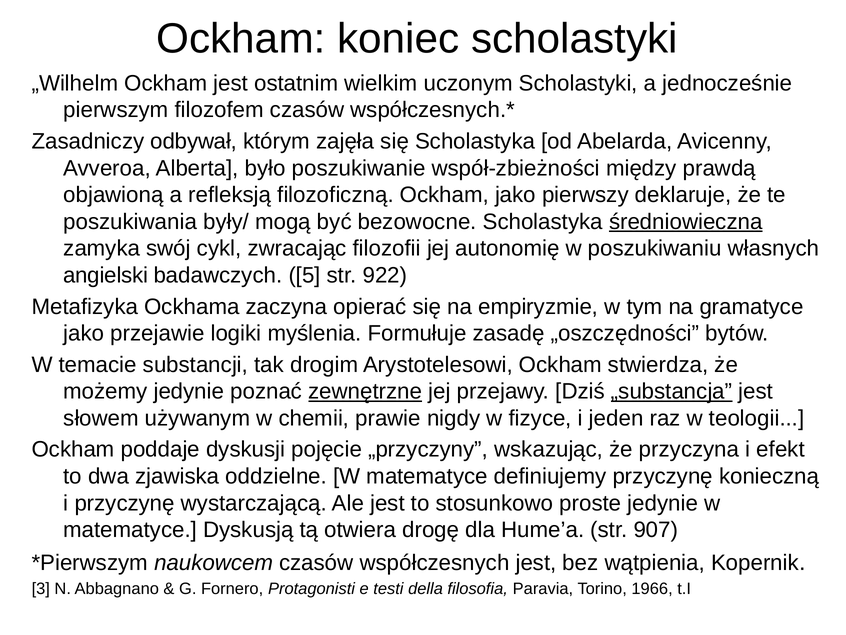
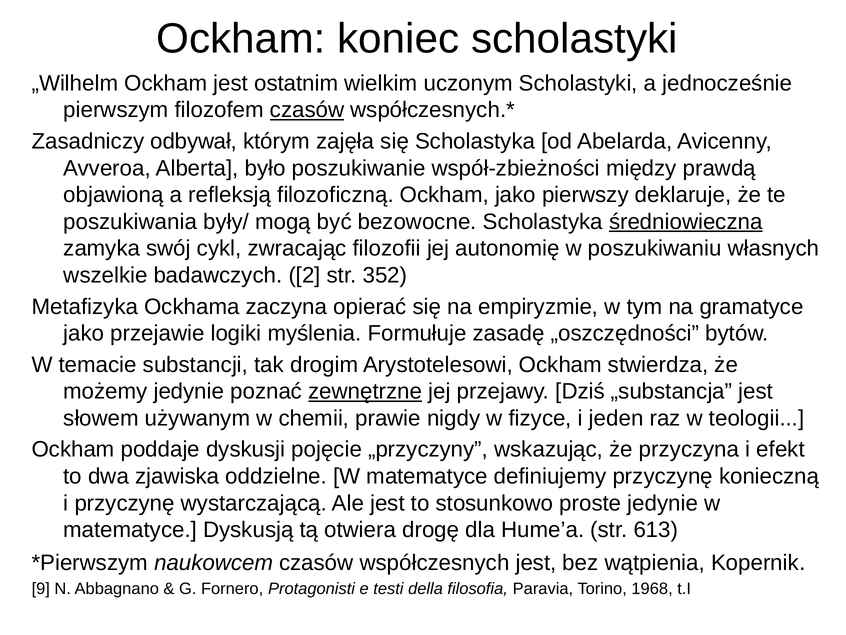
czasów at (307, 110) underline: none -> present
angielski: angielski -> wszelkie
5: 5 -> 2
922: 922 -> 352
„substancja underline: present -> none
907: 907 -> 613
3: 3 -> 9
1966: 1966 -> 1968
